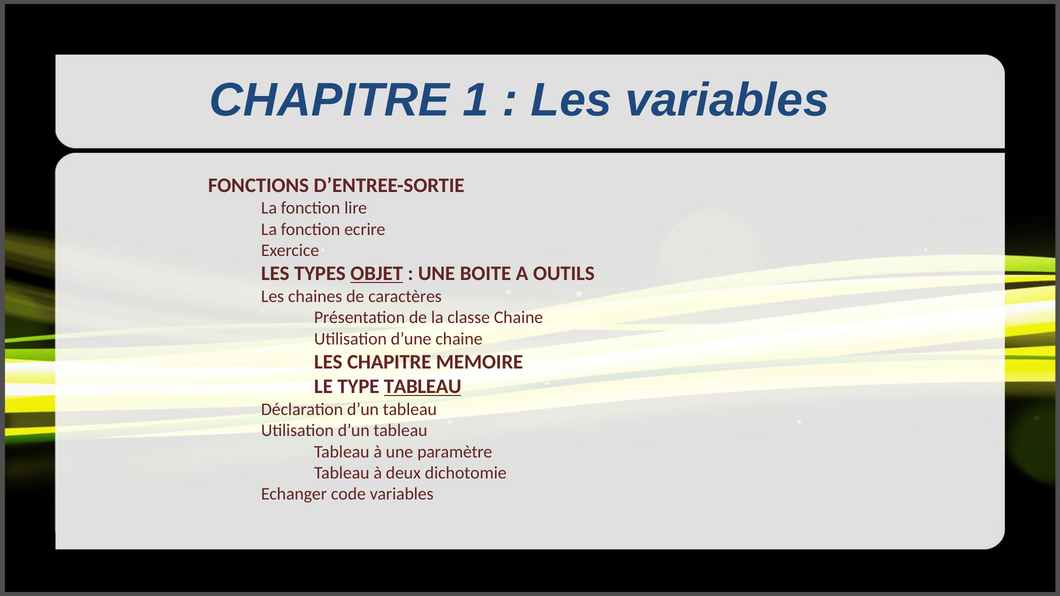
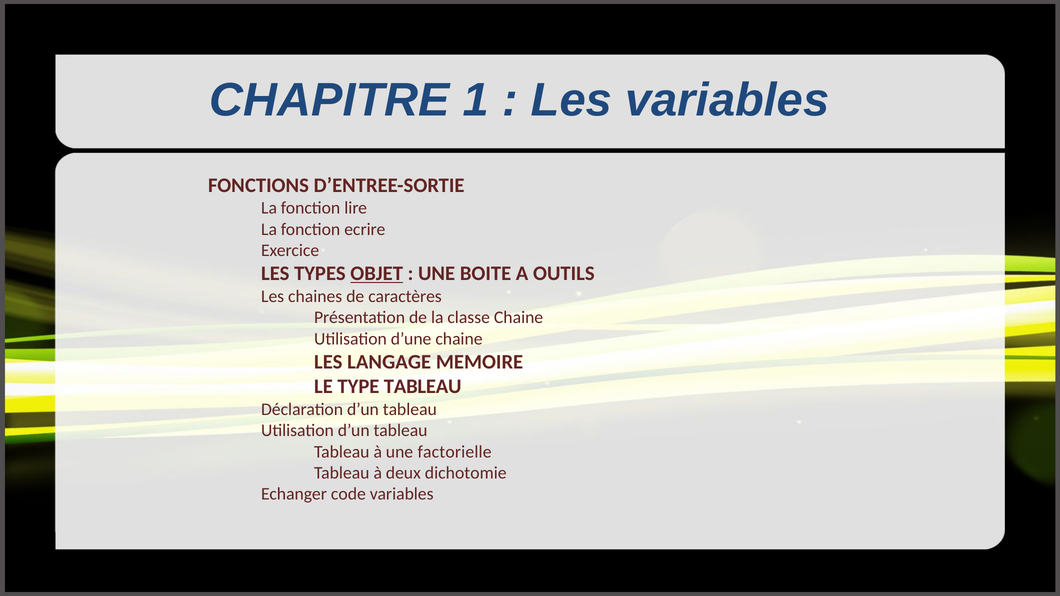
LES CHAPITRE: CHAPITRE -> LANGAGE
TABLEAU at (423, 387) underline: present -> none
paramètre: paramètre -> factorielle
